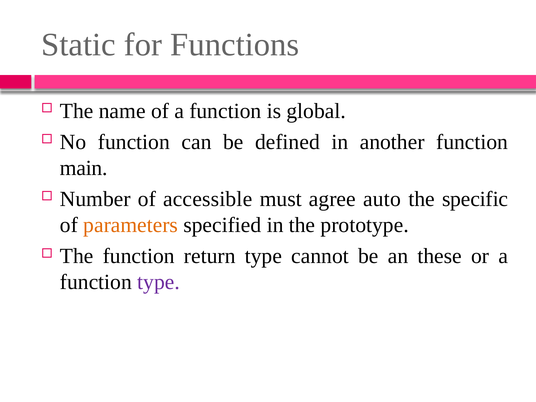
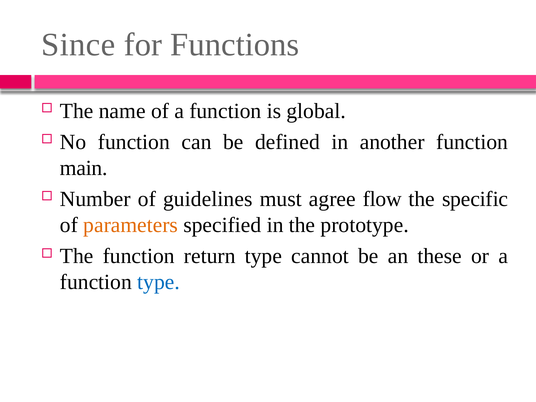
Static: Static -> Since
accessible: accessible -> guidelines
auto: auto -> flow
type at (159, 282) colour: purple -> blue
